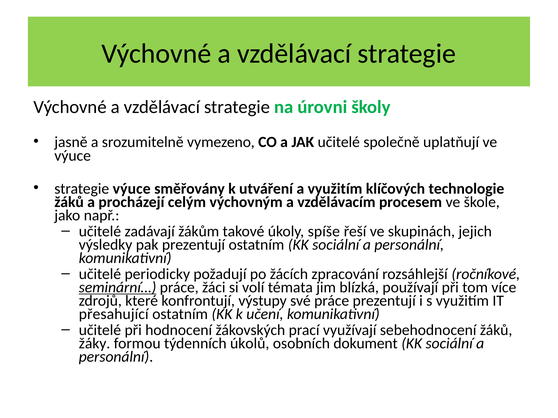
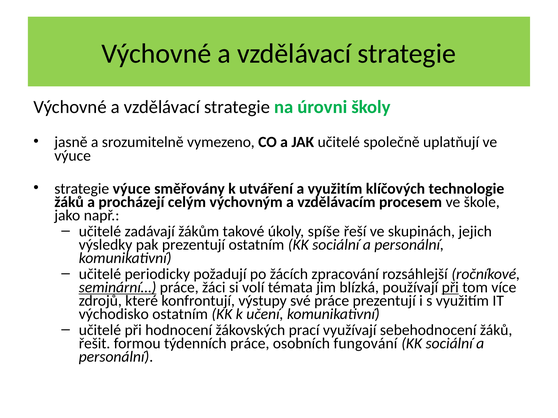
při at (450, 288) underline: none -> present
přesahující: přesahující -> východisko
žáky: žáky -> řešit
týdenních úkolů: úkolů -> práce
dokument: dokument -> fungování
